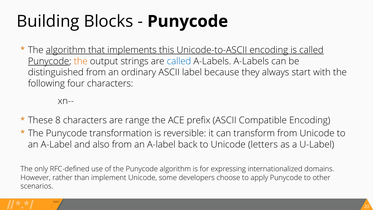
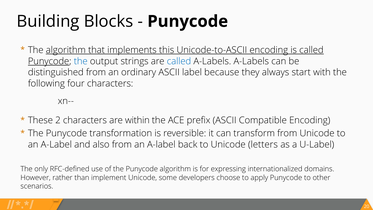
the at (81, 61) colour: orange -> blue
8: 8 -> 2
range: range -> within
